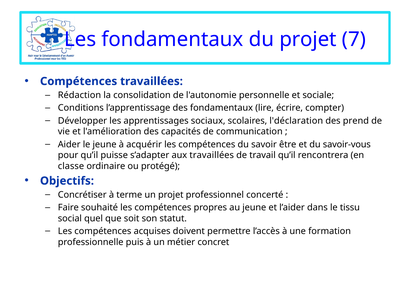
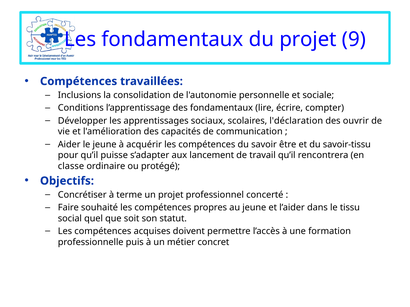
7: 7 -> 9
Rédaction: Rédaction -> Inclusions
prend: prend -> ouvrir
savoir-vous: savoir-vous -> savoir-tissu
aux travaillées: travaillées -> lancement
